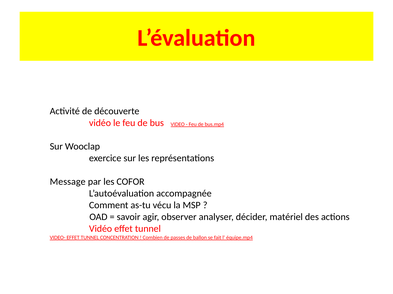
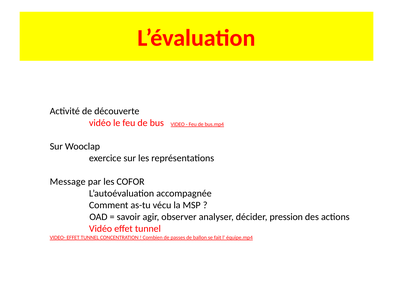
matériel: matériel -> pression
